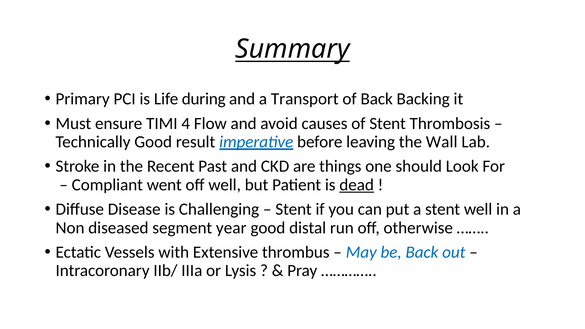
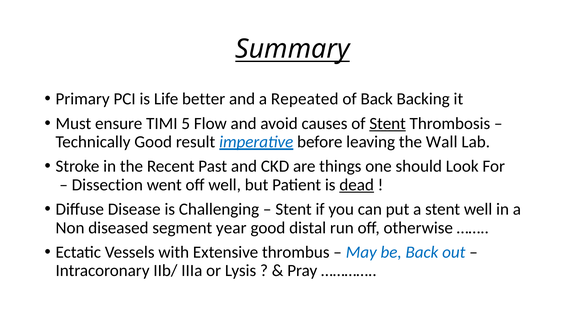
during: during -> better
Transport: Transport -> Repeated
4: 4 -> 5
Stent at (388, 123) underline: none -> present
Compliant: Compliant -> Dissection
